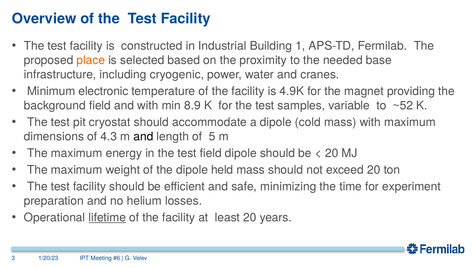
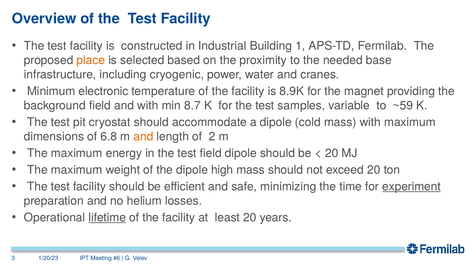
4.9K: 4.9K -> 8.9K
8.9: 8.9 -> 8.7
~52: ~52 -> ~59
4.3: 4.3 -> 6.8
and at (143, 136) colour: black -> orange
5: 5 -> 2
held: held -> high
experiment underline: none -> present
